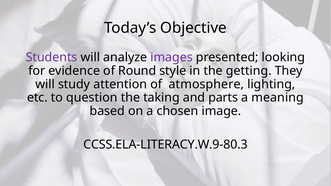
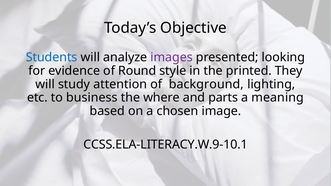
Students colour: purple -> blue
getting: getting -> printed
atmosphere: atmosphere -> background
question: question -> business
taking: taking -> where
CCSS.ELA-LITERACY.W.9-80.3: CCSS.ELA-LITERACY.W.9-80.3 -> CCSS.ELA-LITERACY.W.9-10.1
